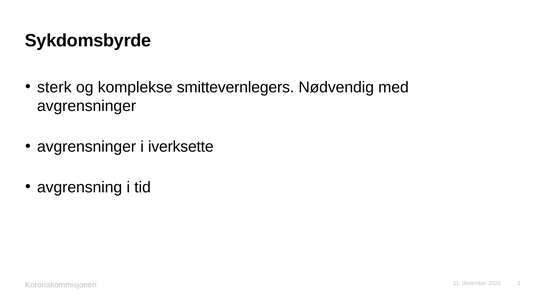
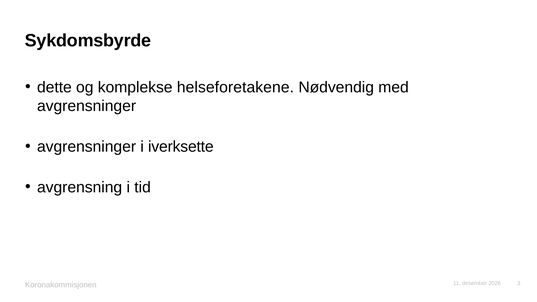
sterk: sterk -> dette
smittevernlegers: smittevernlegers -> helseforetakene
